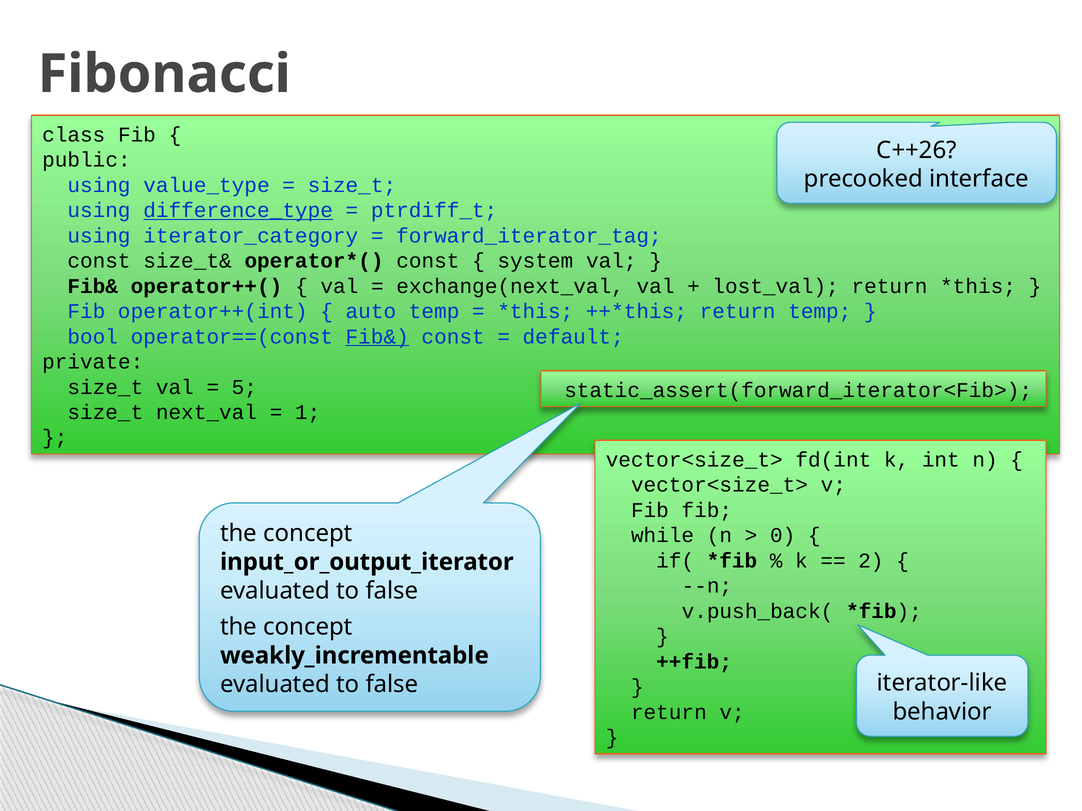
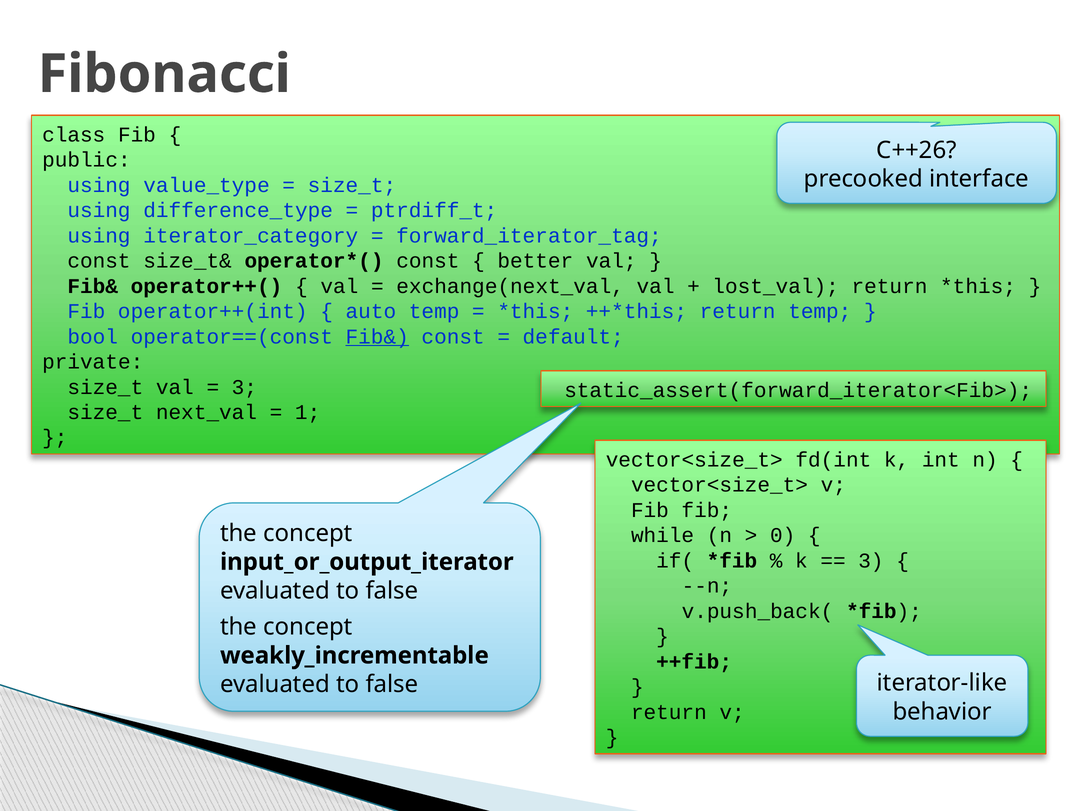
difference_type underline: present -> none
system: system -> better
5 at (244, 387): 5 -> 3
2 at (871, 561): 2 -> 3
